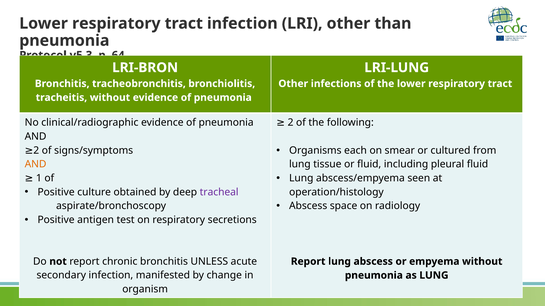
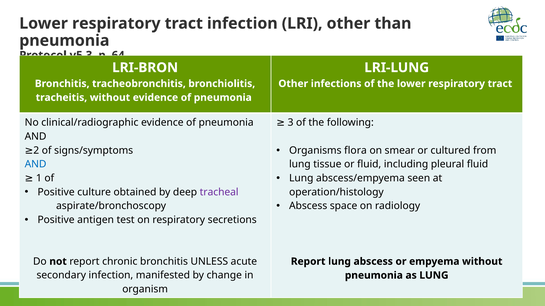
2 at (291, 123): 2 -> 3
each: each -> flora
AND at (36, 165) colour: orange -> blue
